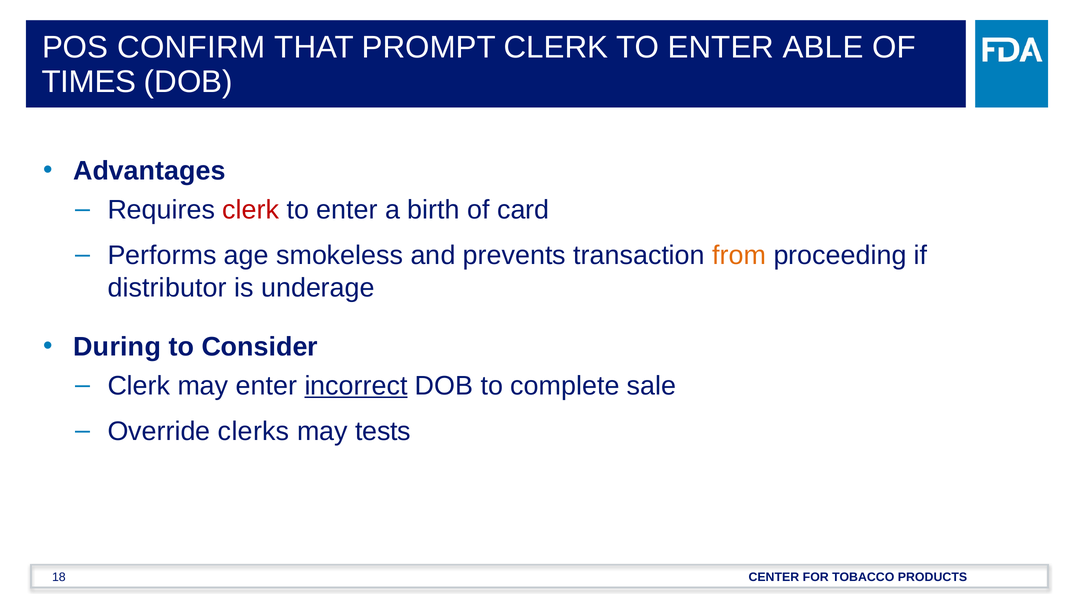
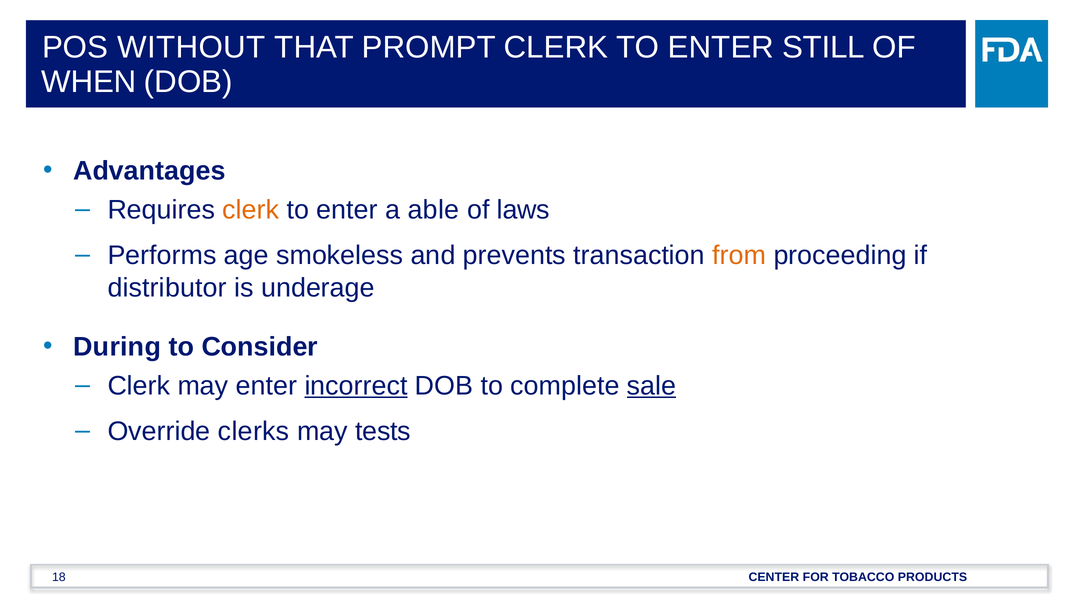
CONFIRM: CONFIRM -> WITHOUT
ABLE: ABLE -> STILL
TIMES: TIMES -> WHEN
clerk at (251, 210) colour: red -> orange
birth: birth -> able
card: card -> laws
sale underline: none -> present
